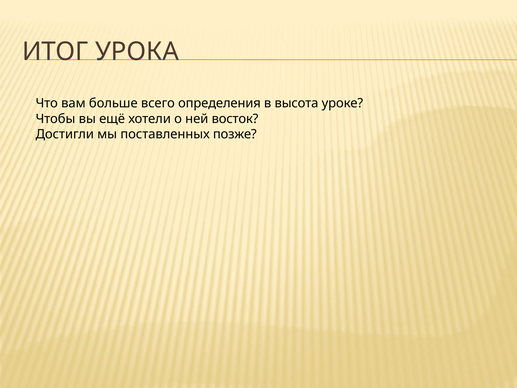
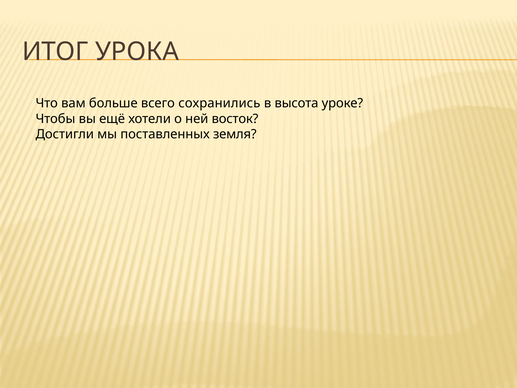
определения: определения -> сохранились
позже: позже -> земля
